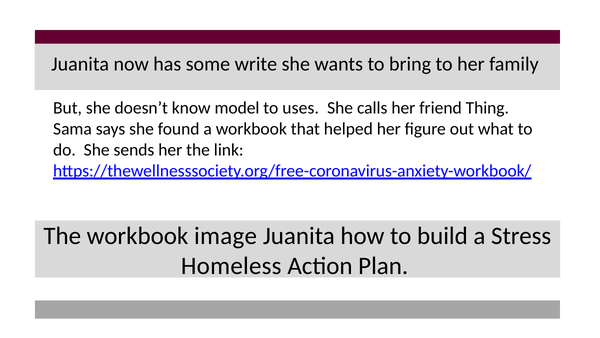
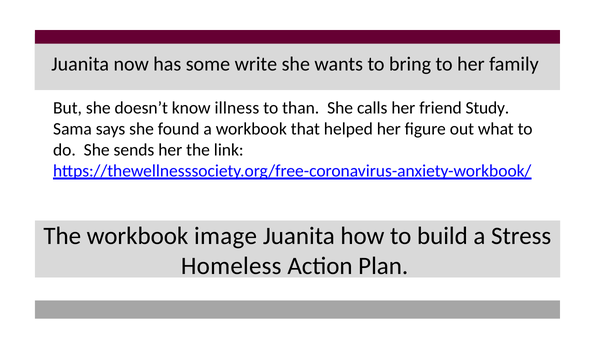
model: model -> illness
uses: uses -> than
Thing: Thing -> Study
